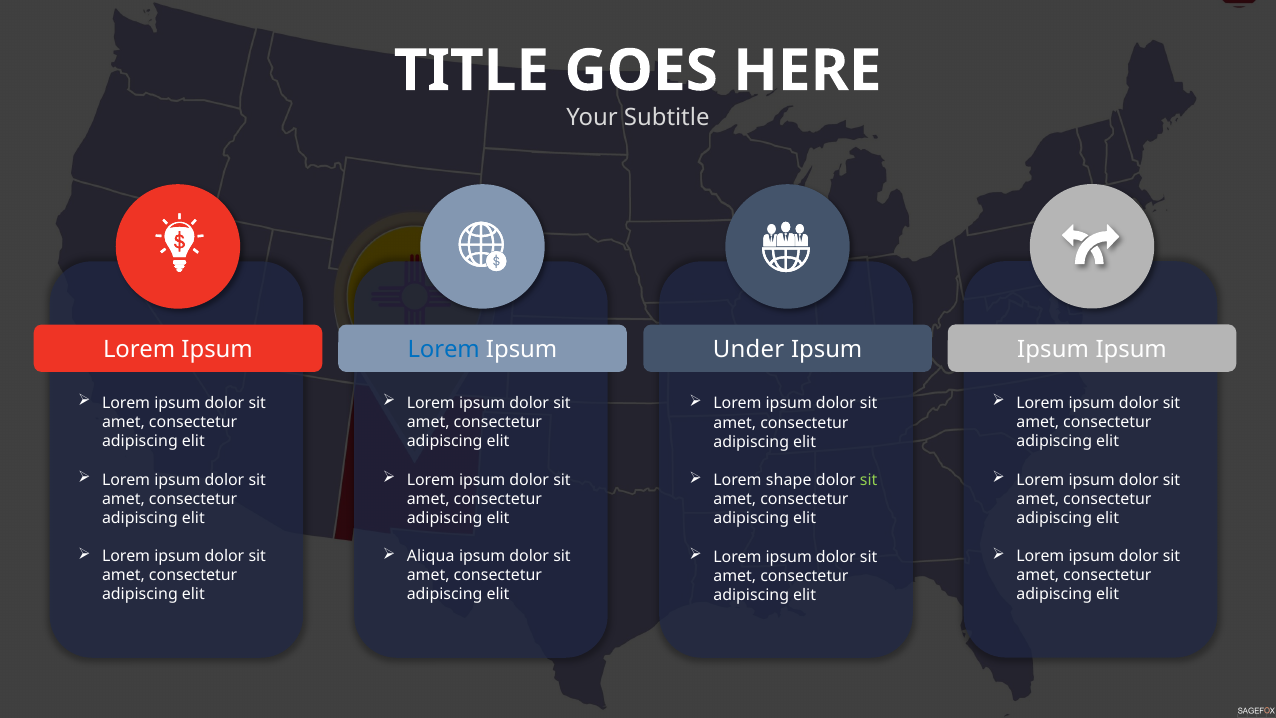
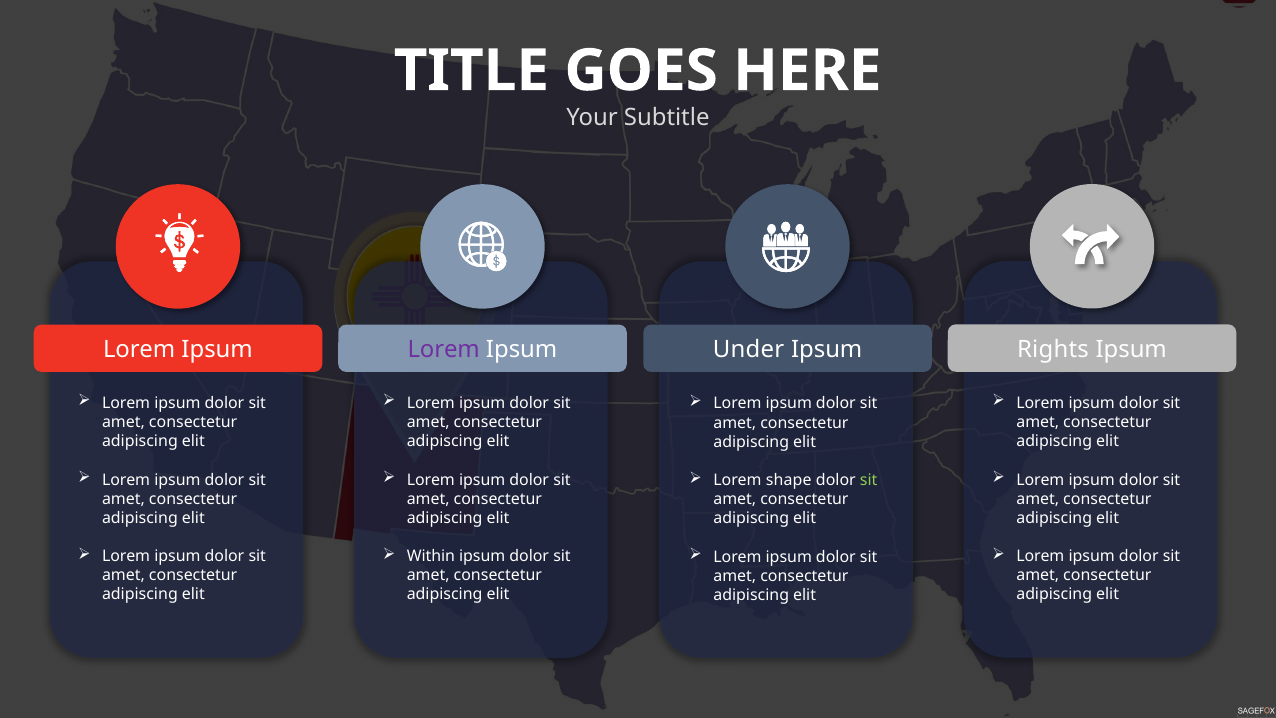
Lorem at (444, 350) colour: blue -> purple
Ipsum at (1053, 349): Ipsum -> Rights
Aliqua: Aliqua -> Within
